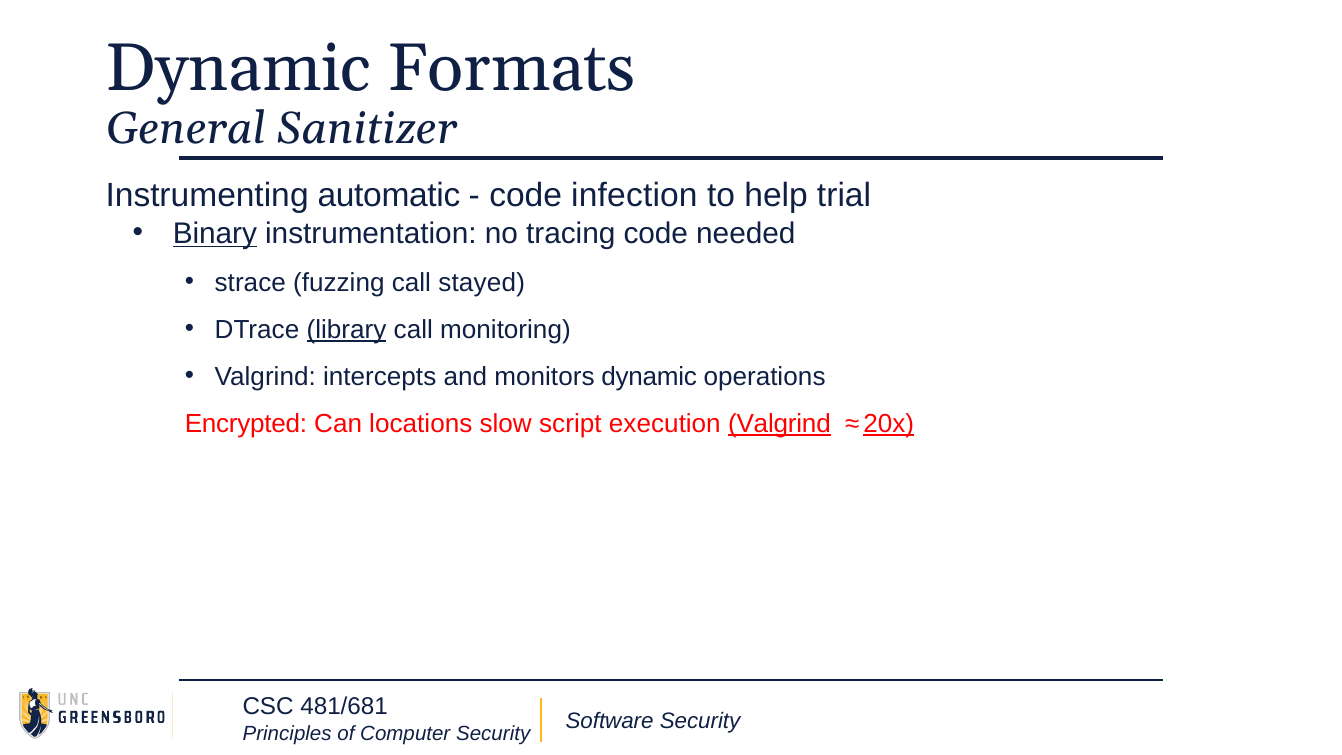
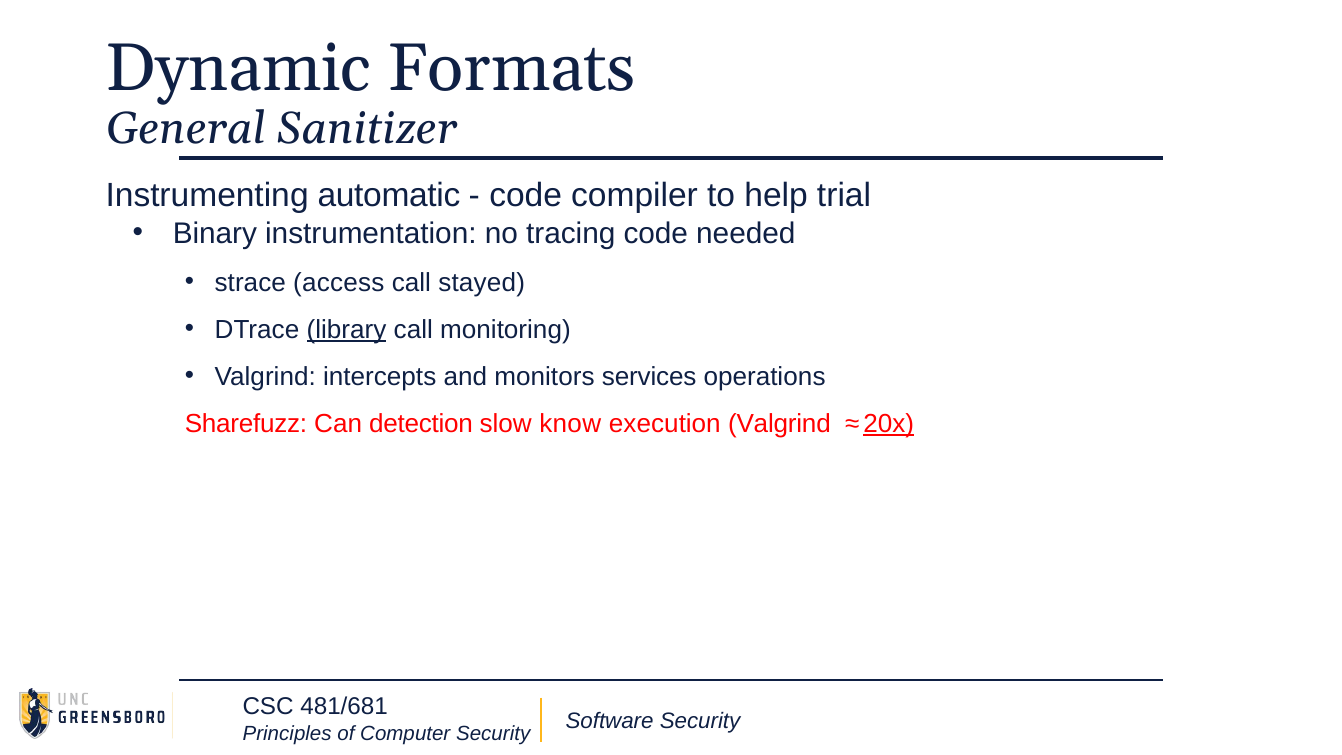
infection: infection -> compiler
Binary underline: present -> none
fuzzing: fuzzing -> access
monitors dynamic: dynamic -> services
Encrypted: Encrypted -> Sharefuzz
locations: locations -> detection
script: script -> know
Valgrind at (779, 423) underline: present -> none
